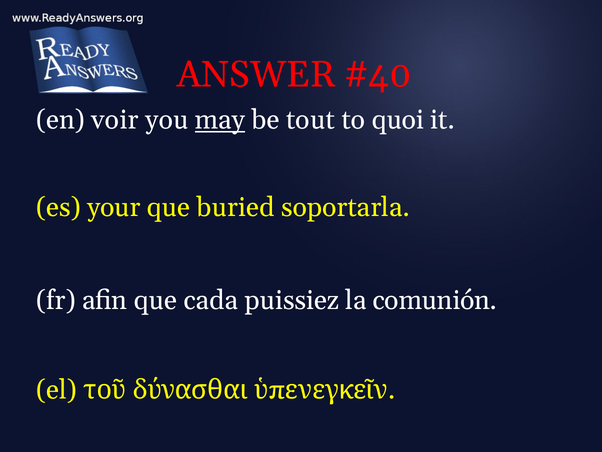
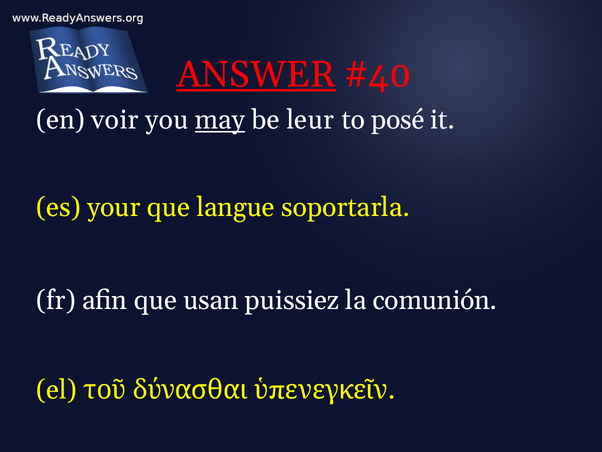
ANSWER underline: none -> present
tout: tout -> leur
quoi: quoi -> posé
buried: buried -> langue
cada: cada -> usan
